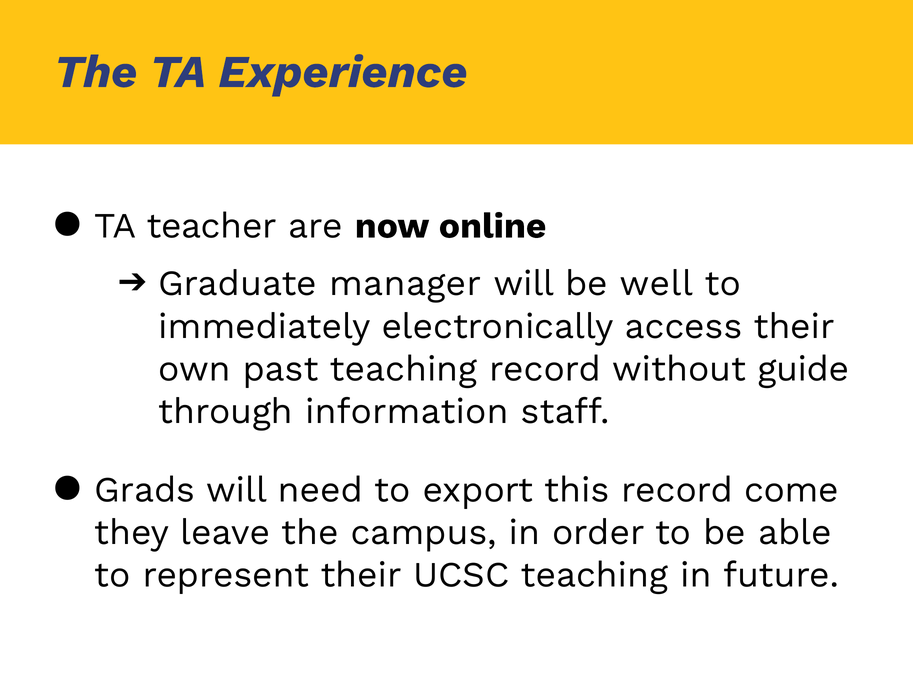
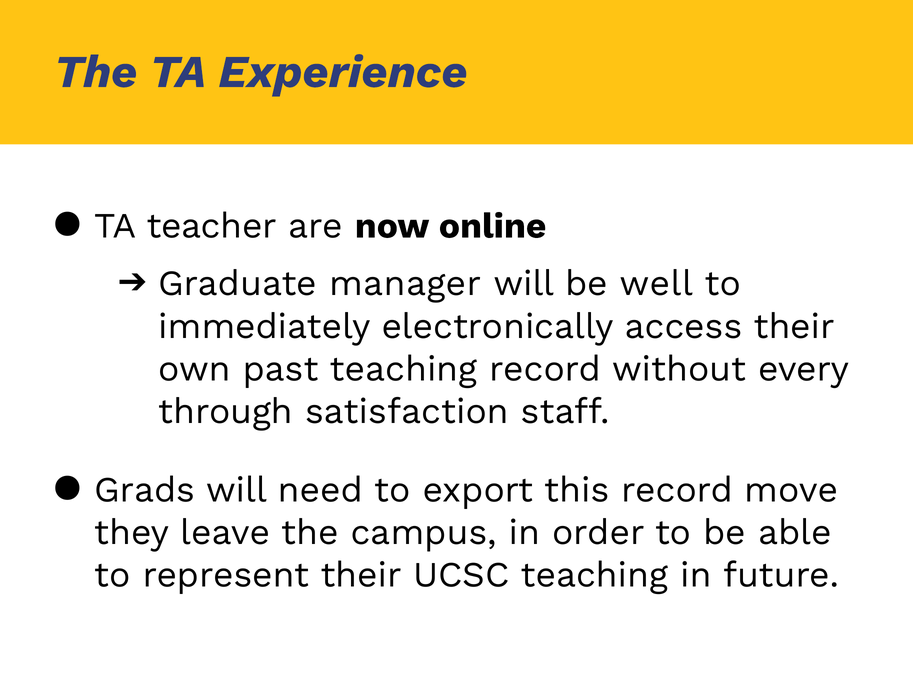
guide: guide -> every
information: information -> satisfaction
come: come -> move
